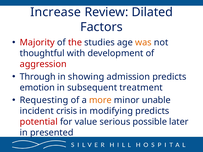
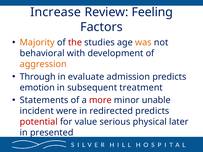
Dilated: Dilated -> Feeling
Majority colour: red -> orange
thoughtful: thoughtful -> behavioral
aggression colour: red -> orange
showing: showing -> evaluate
Requesting: Requesting -> Statements
more colour: orange -> red
crisis: crisis -> were
modifying: modifying -> redirected
possible: possible -> physical
